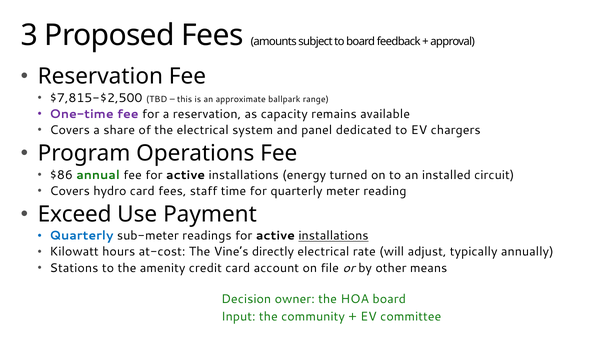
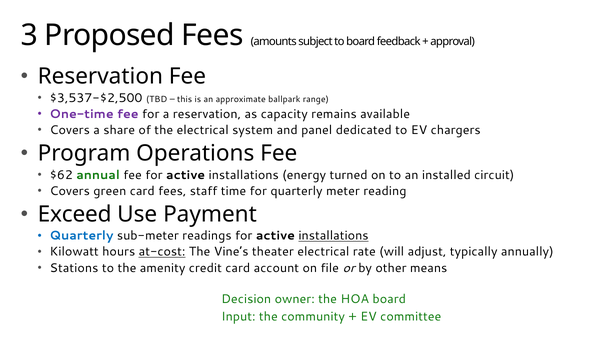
$7,815-$2,500: $7,815-$2,500 -> $3,537-$2,500
$86: $86 -> $62
hydro: hydro -> green
at-cost underline: none -> present
directly: directly -> theater
